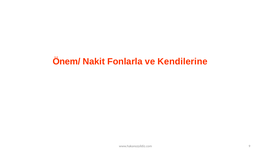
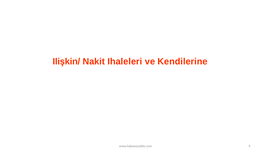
Önem/: Önem/ -> Ilişkin/
Fonlarla: Fonlarla -> Ihaleleri
